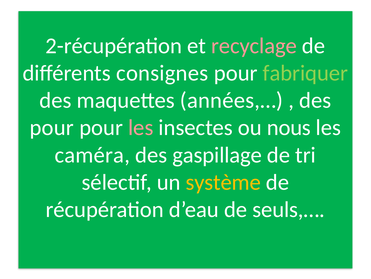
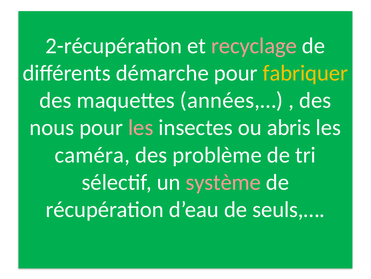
consignes: consignes -> démarche
fabriquer colour: light green -> yellow
pour at (52, 127): pour -> nous
nous: nous -> abris
gaspillage: gaspillage -> problème
système colour: yellow -> pink
